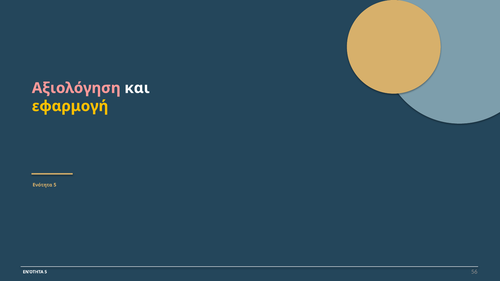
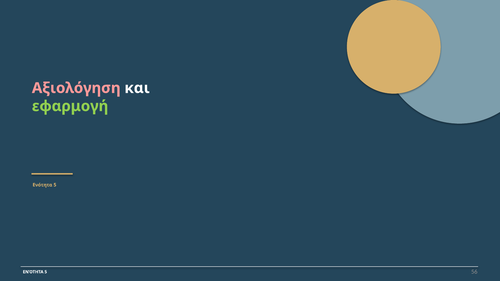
εφαρμογή colour: yellow -> light green
